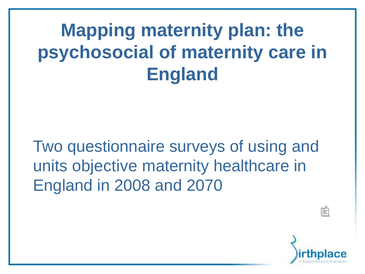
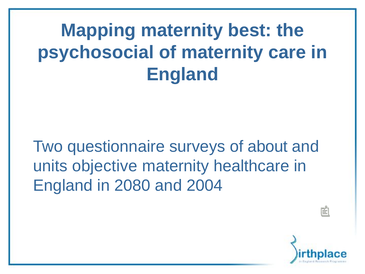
plan: plan -> best
using: using -> about
2008: 2008 -> 2080
2070: 2070 -> 2004
